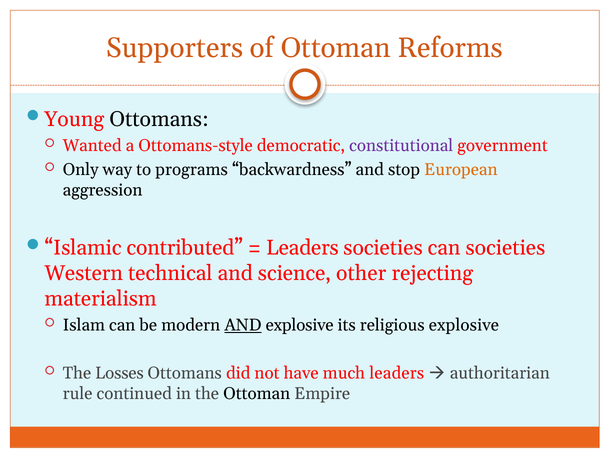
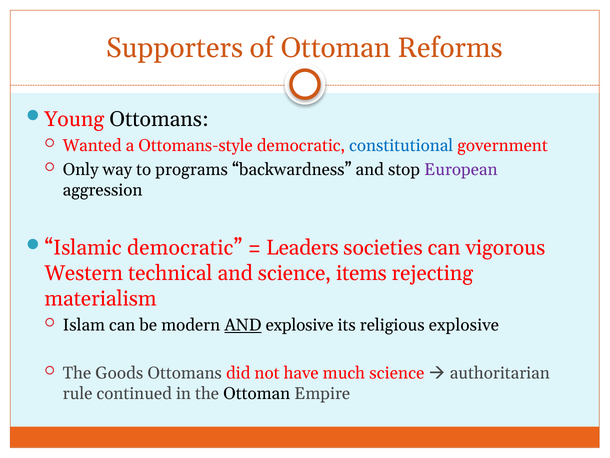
constitutional colour: purple -> blue
European colour: orange -> purple
Islamic contributed: contributed -> democratic
can societies: societies -> vigorous
other: other -> items
Losses: Losses -> Goods
much leaders: leaders -> science
